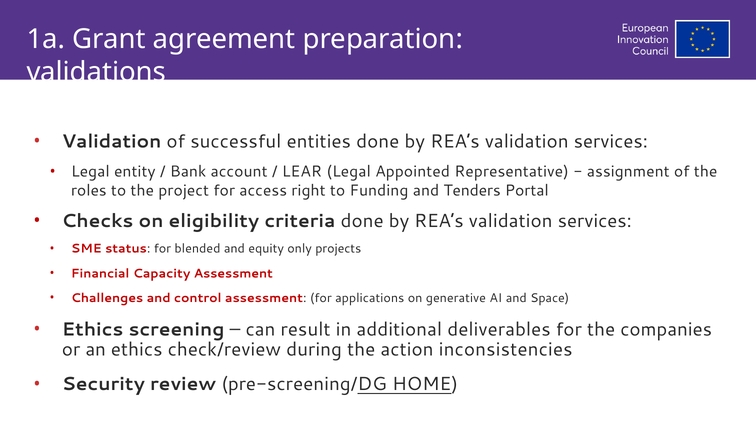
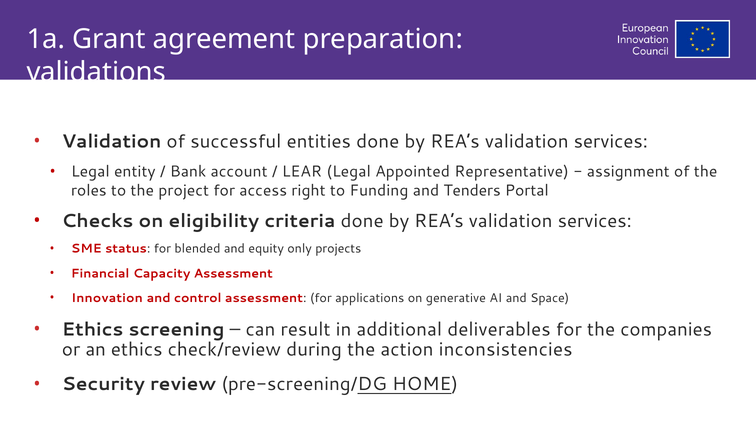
Challenges: Challenges -> Innovation
